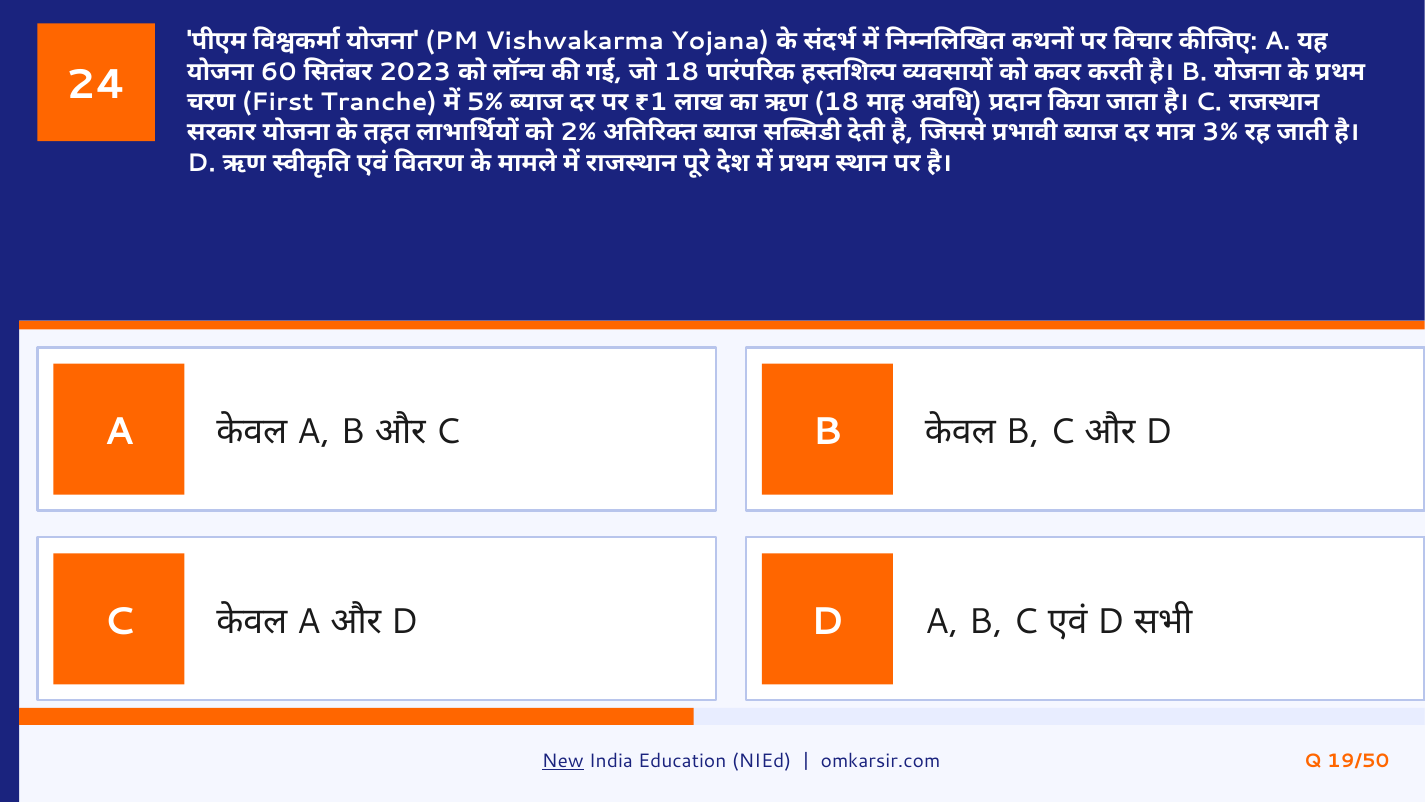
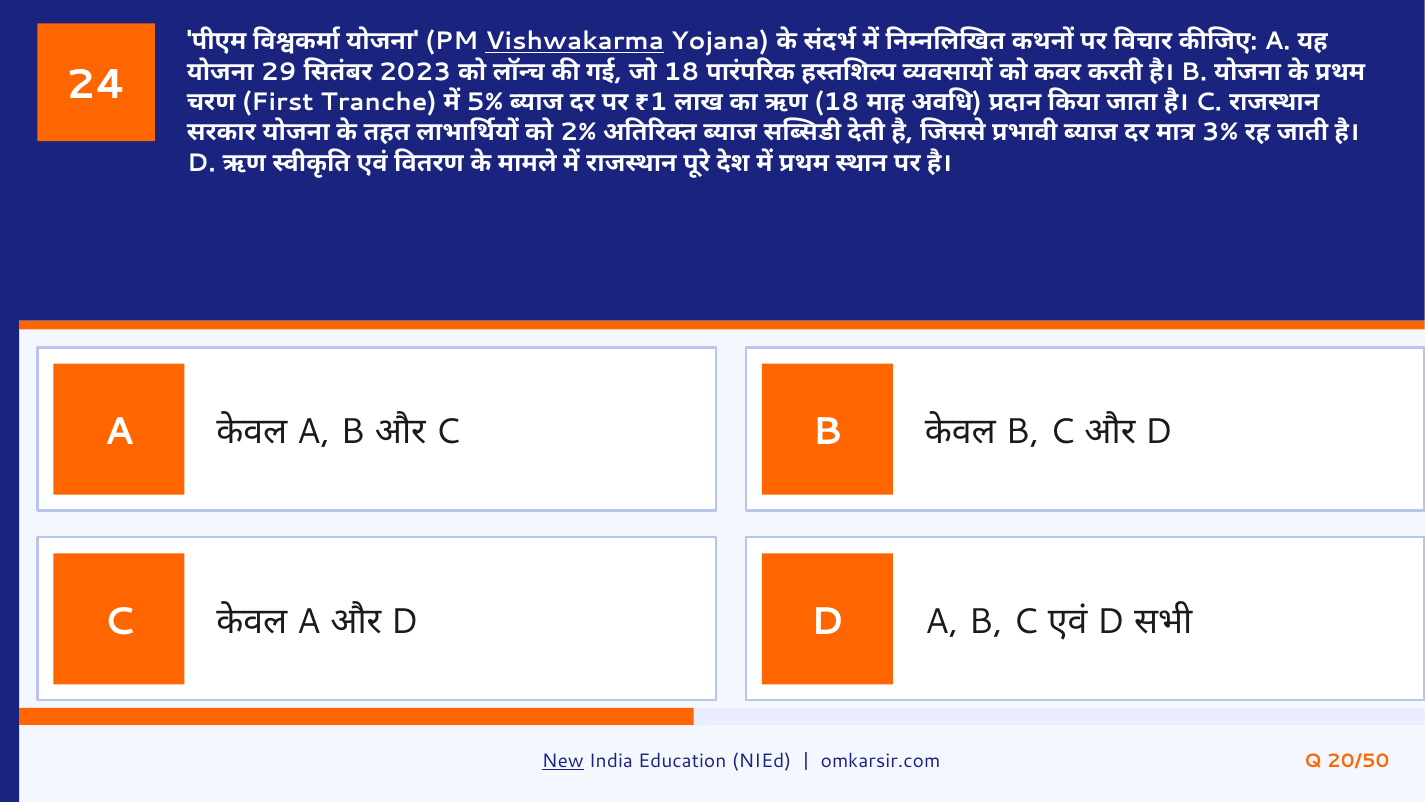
Vishwakarma underline: none -> present
60: 60 -> 29
19/50: 19/50 -> 20/50
